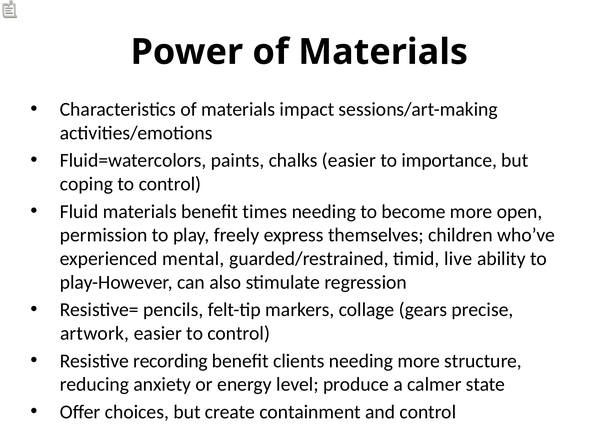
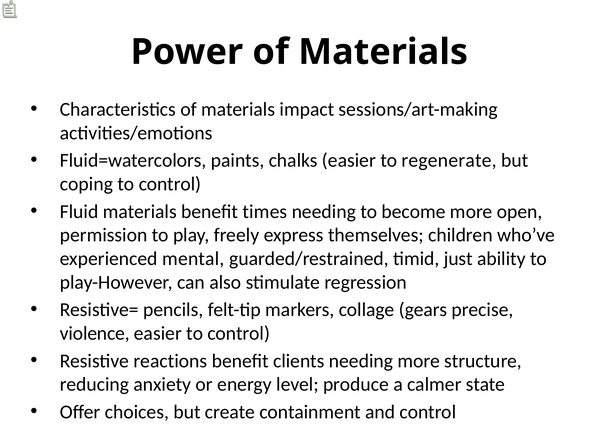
importance: importance -> regenerate
live: live -> just
artwork: artwork -> violence
recording: recording -> reactions
